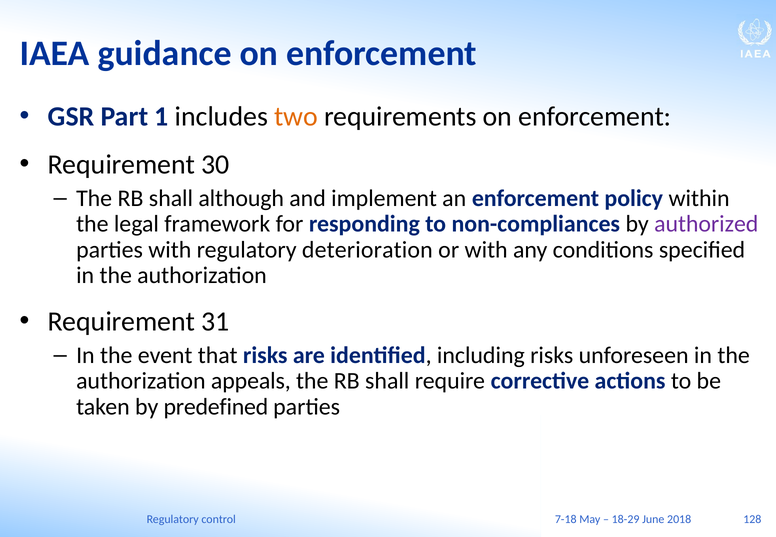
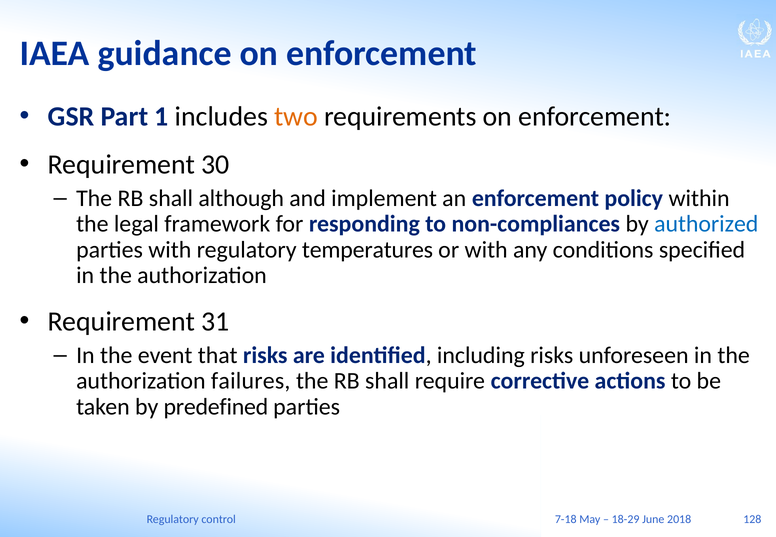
authorized colour: purple -> blue
deterioration: deterioration -> temperatures
appeals: appeals -> failures
